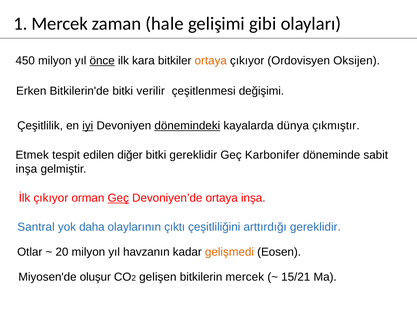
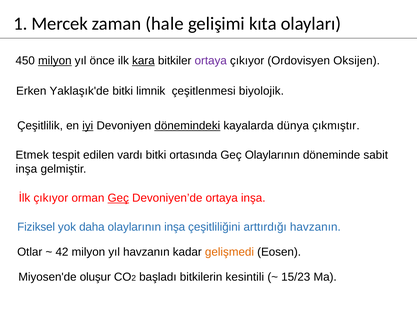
gibi: gibi -> kıta
milyon at (55, 61) underline: none -> present
önce underline: present -> none
kara underline: none -> present
ortaya at (211, 61) colour: orange -> purple
Bitkilerin'de: Bitkilerin'de -> Yaklaşık'de
verilir: verilir -> limnik
değişimi: değişimi -> biyolojik
diğer: diğer -> vardı
bitki gereklidir: gereklidir -> ortasında
Geç Karbonifer: Karbonifer -> Olaylarının
Santral: Santral -> Fiziksel
olaylarının çıktı: çıktı -> inşa
arttırdığı gereklidir: gereklidir -> havzanın
20: 20 -> 42
gelişen: gelişen -> başladı
bitkilerin mercek: mercek -> kesintili
15/21: 15/21 -> 15/23
